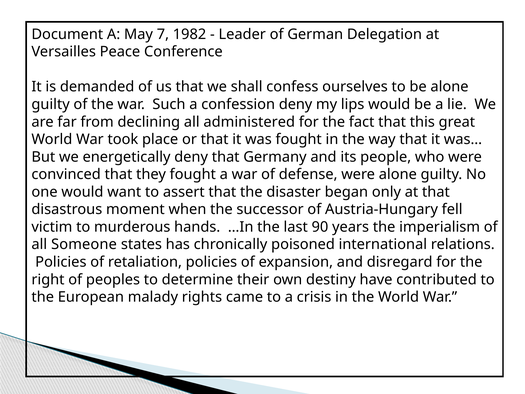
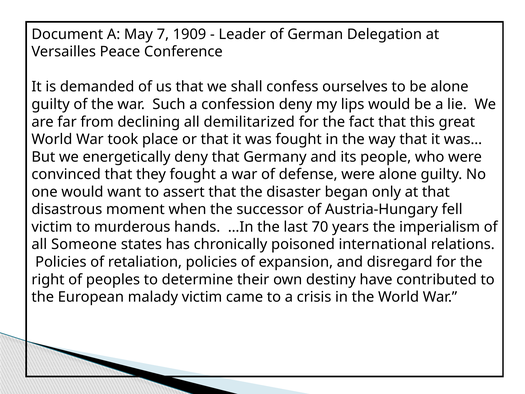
1982: 1982 -> 1909
administered: administered -> demilitarized
90: 90 -> 70
malady rights: rights -> victim
